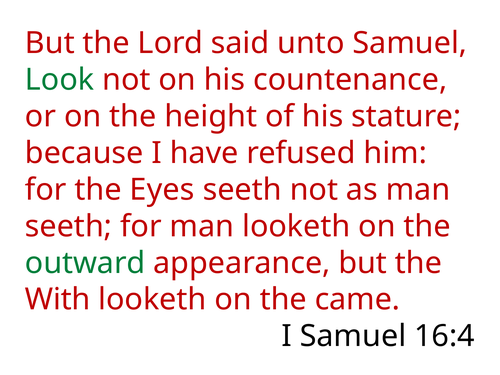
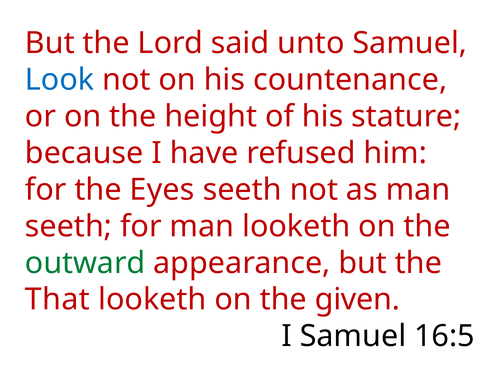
Look colour: green -> blue
With: With -> That
came: came -> given
16:4: 16:4 -> 16:5
